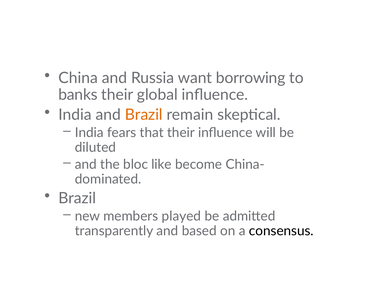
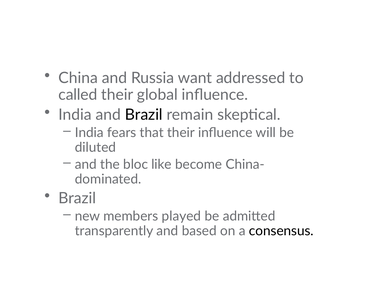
borrowing: borrowing -> addressed
banks: banks -> called
Brazil at (144, 115) colour: orange -> black
